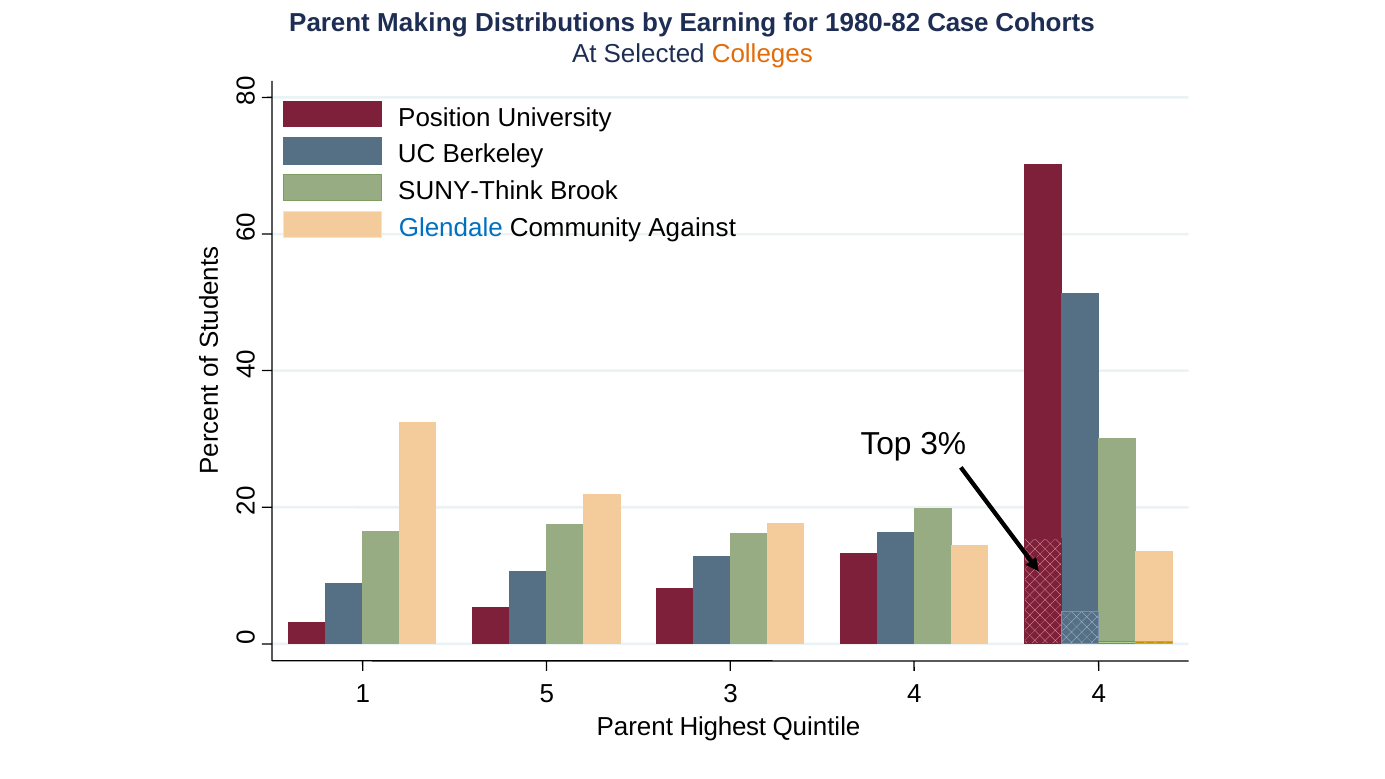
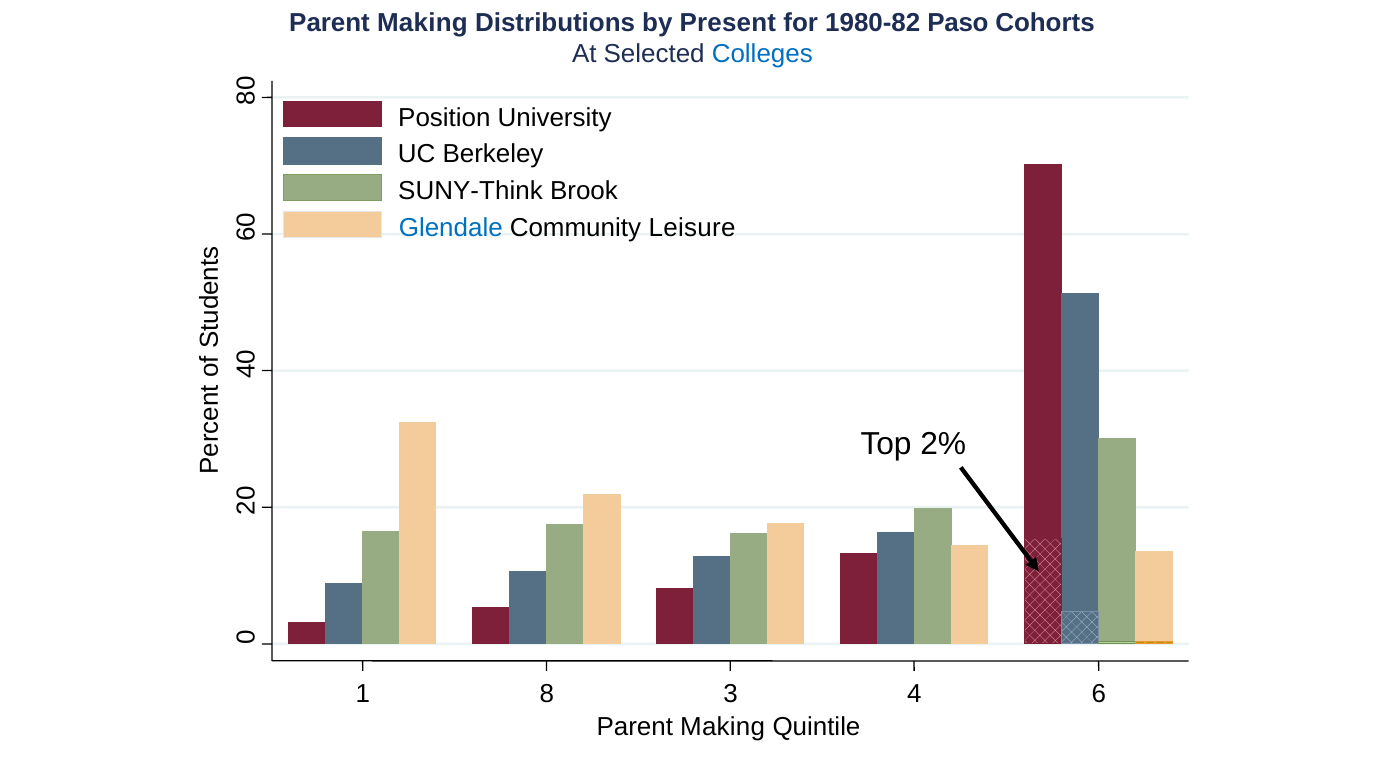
Earning: Earning -> Present
Case: Case -> Paso
Colleges colour: orange -> blue
Against: Against -> Leisure
3%: 3% -> 2%
1 5: 5 -> 8
4 4: 4 -> 6
Highest at (723, 727): Highest -> Making
